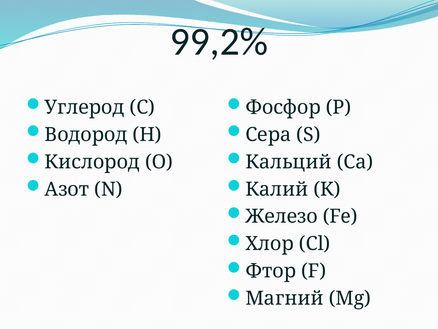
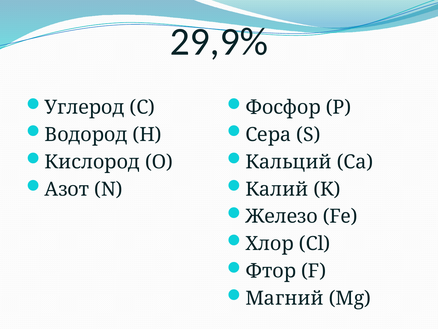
99,2%: 99,2% -> 29,9%
